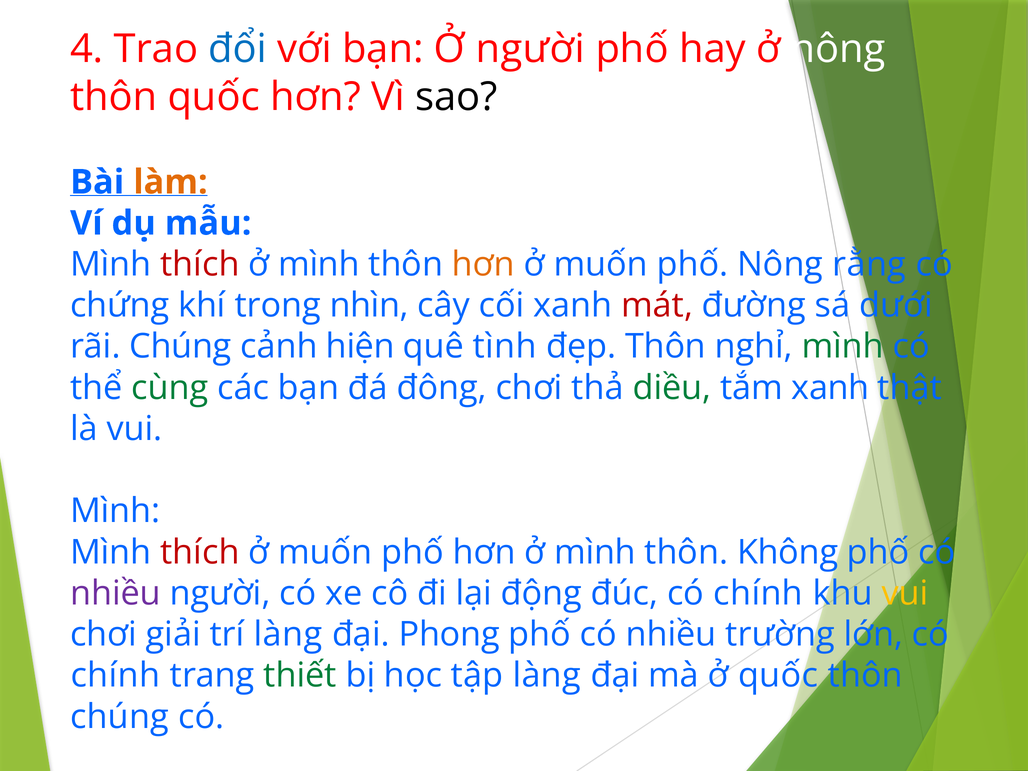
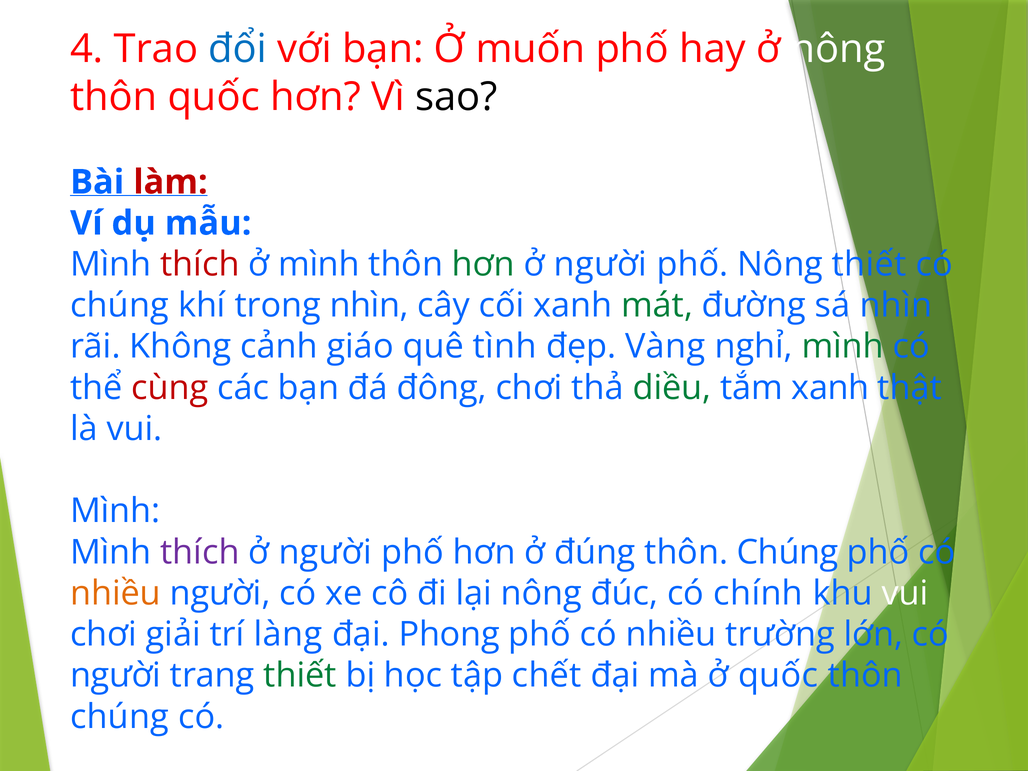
Ở người: người -> muốn
làm colour: orange -> red
hơn at (483, 264) colour: orange -> green
muốn at (601, 264): muốn -> người
Nông rằng: rằng -> thiết
chứng at (120, 306): chứng -> chúng
mát colour: red -> green
sá dưới: dưới -> nhìn
rãi Chúng: Chúng -> Không
hiện: hiện -> giáo
đẹp Thôn: Thôn -> Vàng
cùng colour: green -> red
thích at (200, 552) colour: red -> purple
muốn at (325, 552): muốn -> người
hơn ở mình: mình -> đúng
Không at (788, 552): Không -> Chúng
nhiều at (115, 593) colour: purple -> orange
lại động: động -> nông
vui at (905, 593) colour: yellow -> white
chính at (115, 676): chính -> người
tập làng: làng -> chết
